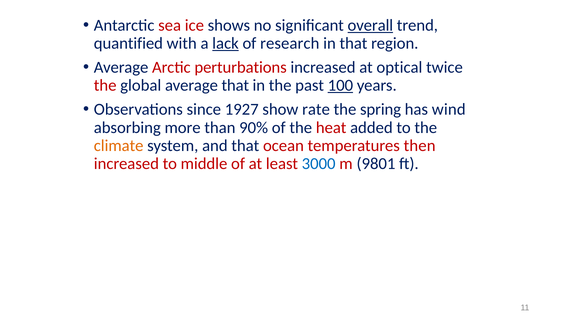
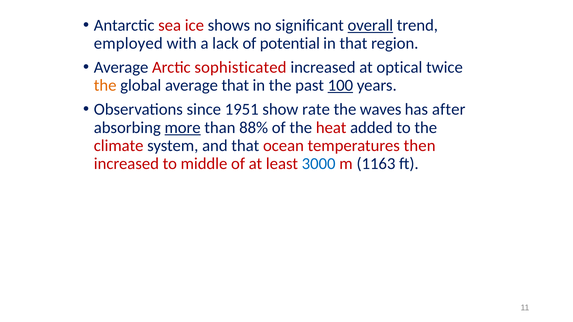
quantified: quantified -> employed
lack underline: present -> none
research: research -> potential
perturbations: perturbations -> sophisticated
the at (105, 86) colour: red -> orange
1927: 1927 -> 1951
spring: spring -> waves
wind: wind -> after
more underline: none -> present
90%: 90% -> 88%
climate colour: orange -> red
9801: 9801 -> 1163
